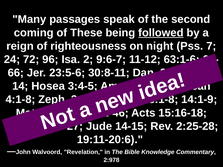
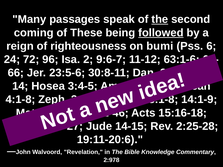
the at (160, 19) underline: none -> present
night: night -> bumi
7: 7 -> 6
